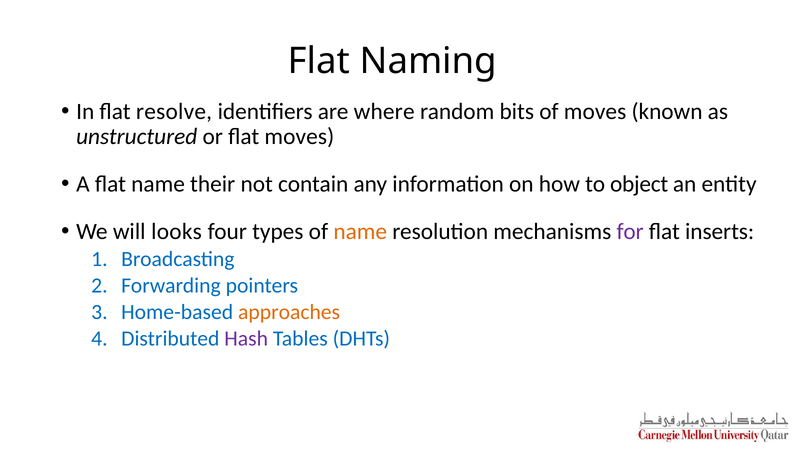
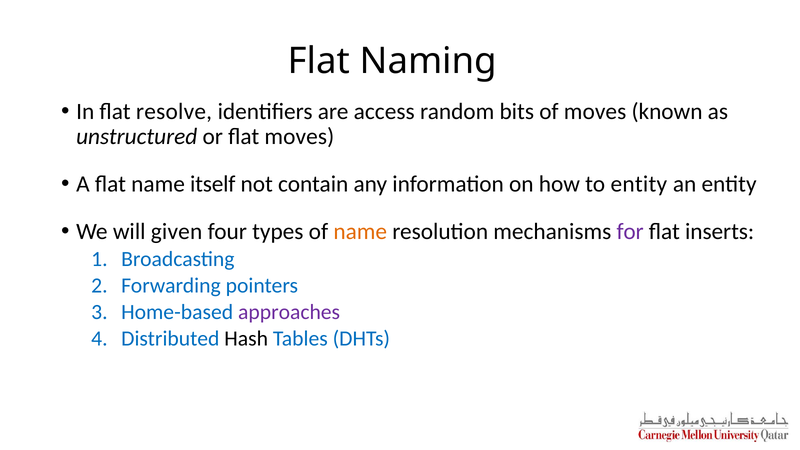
where: where -> access
their: their -> itself
to object: object -> entity
looks: looks -> given
approaches colour: orange -> purple
Hash colour: purple -> black
